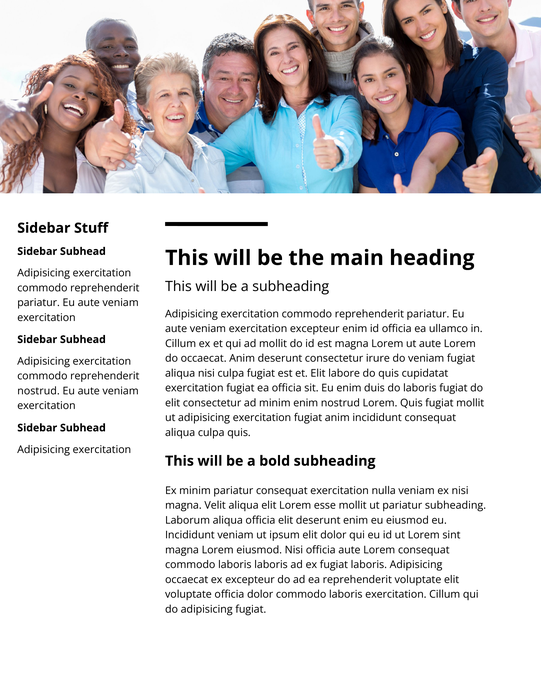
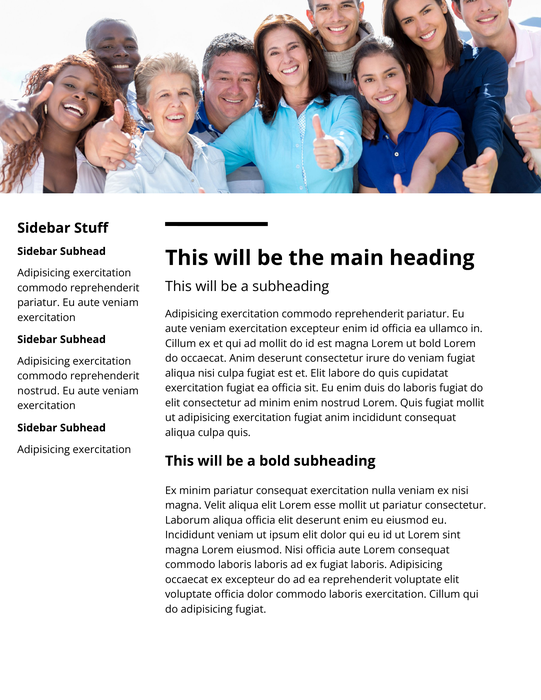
ut aute: aute -> bold
pariatur subheading: subheading -> consectetur
